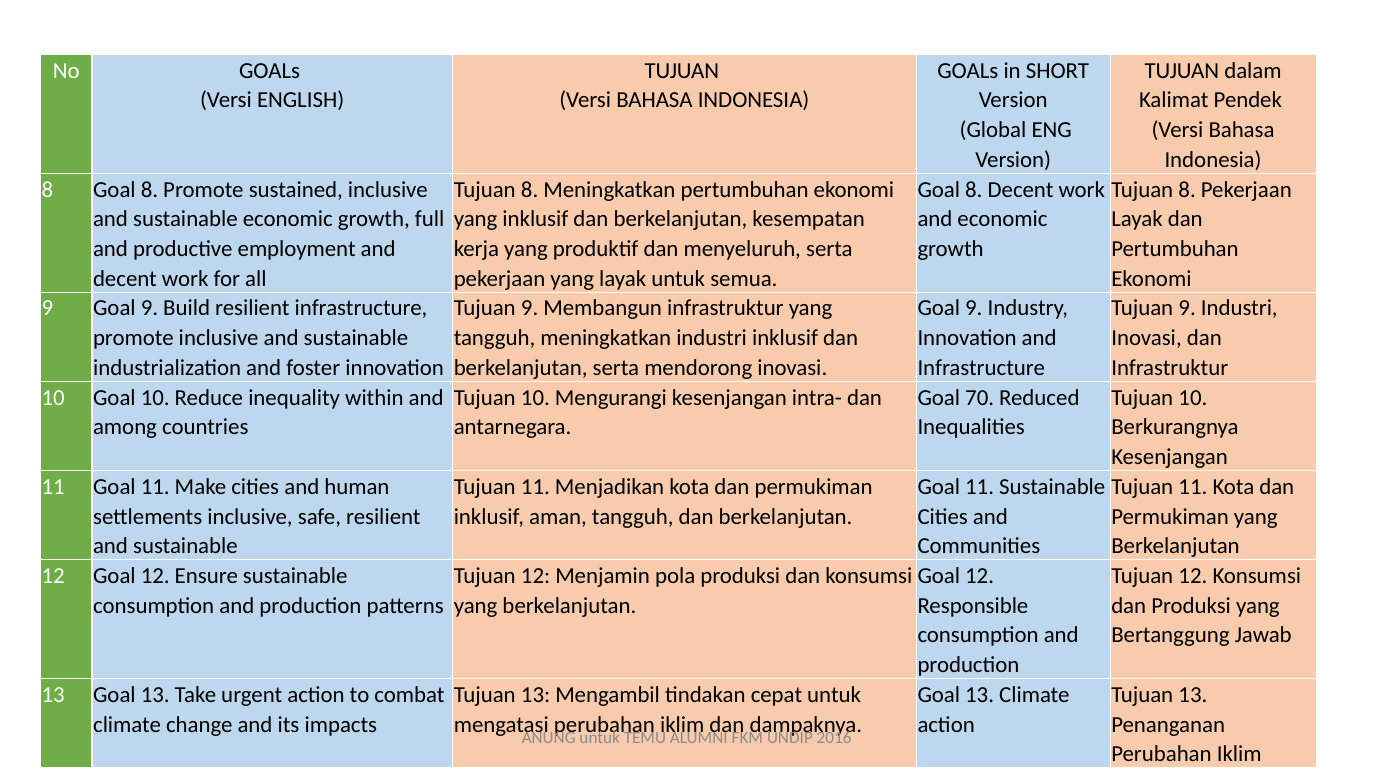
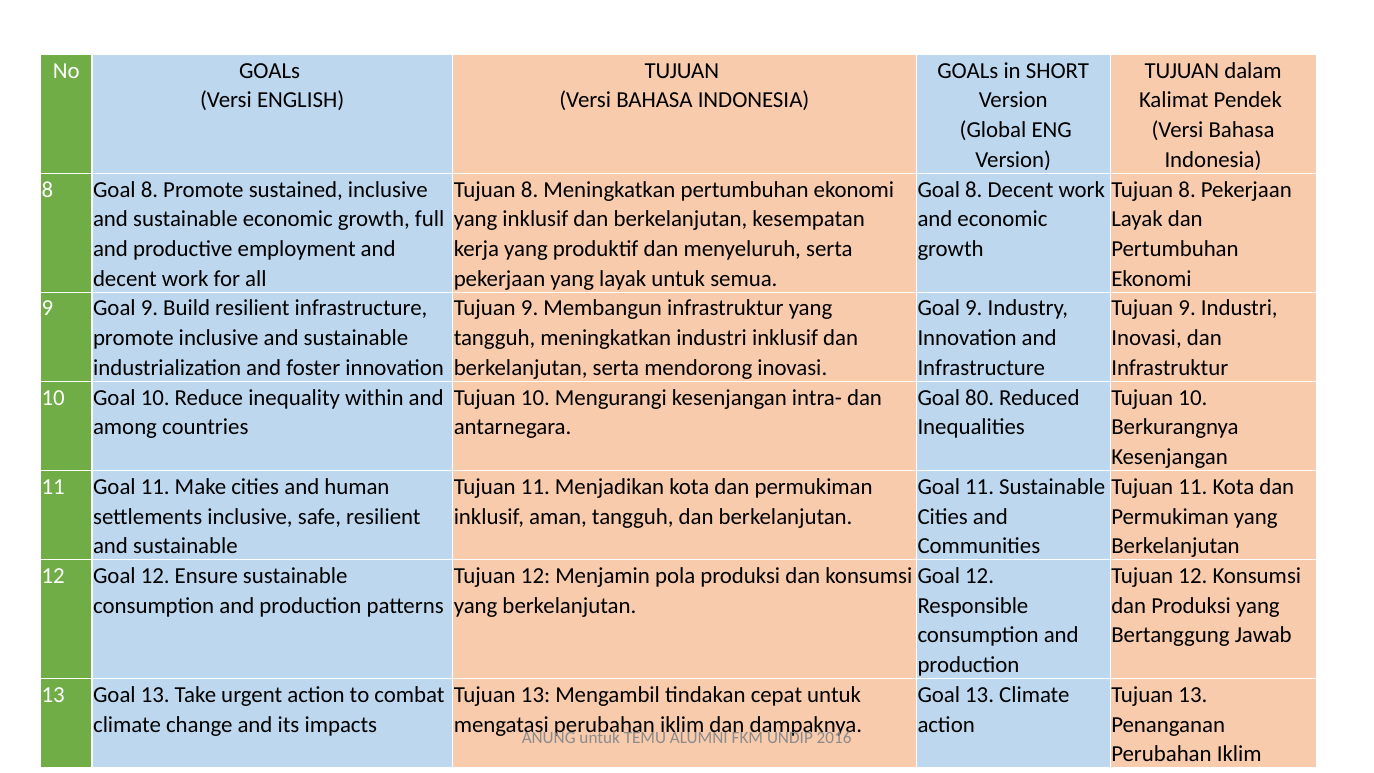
70: 70 -> 80
